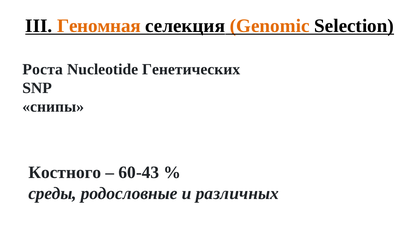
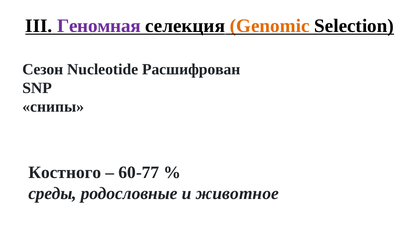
Геномная colour: orange -> purple
Роста: Роста -> Сезон
Генетических: Генетических -> Расшифрован
60-43: 60-43 -> 60-77
различных: различных -> животное
